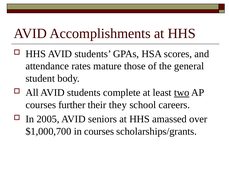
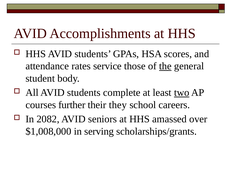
mature: mature -> service
the underline: none -> present
2005: 2005 -> 2082
$1,000,700: $1,000,700 -> $1,008,000
in courses: courses -> serving
